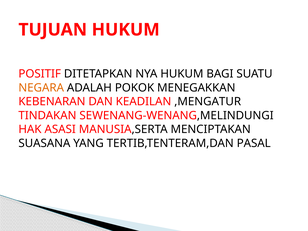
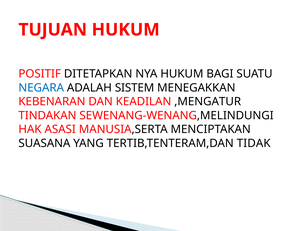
NEGARA colour: orange -> blue
POKOK: POKOK -> SISTEM
PASAL: PASAL -> TIDAK
